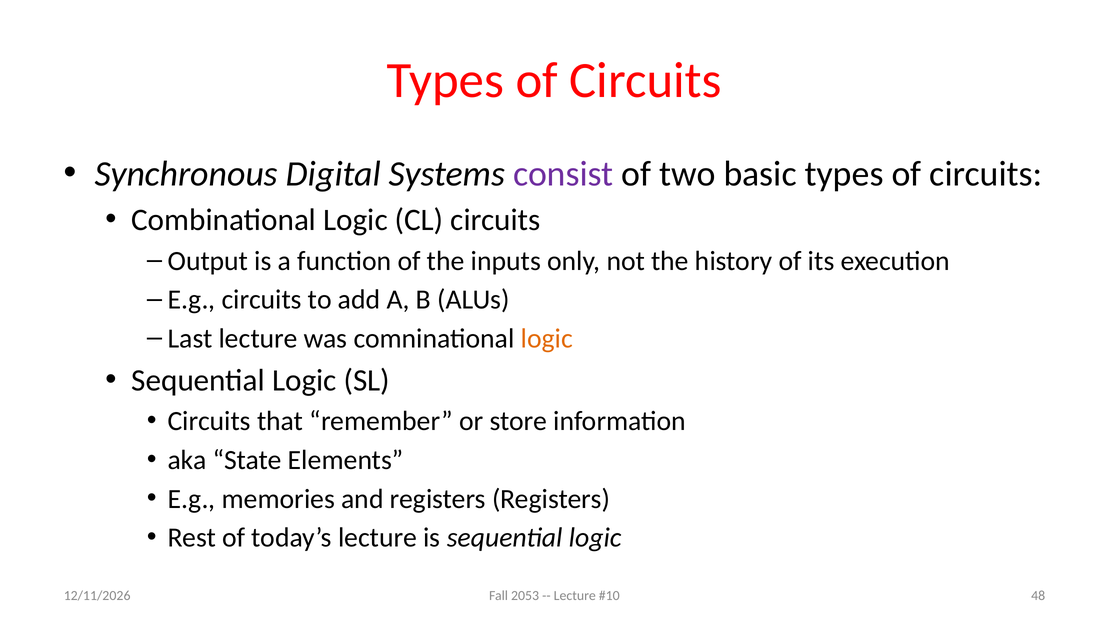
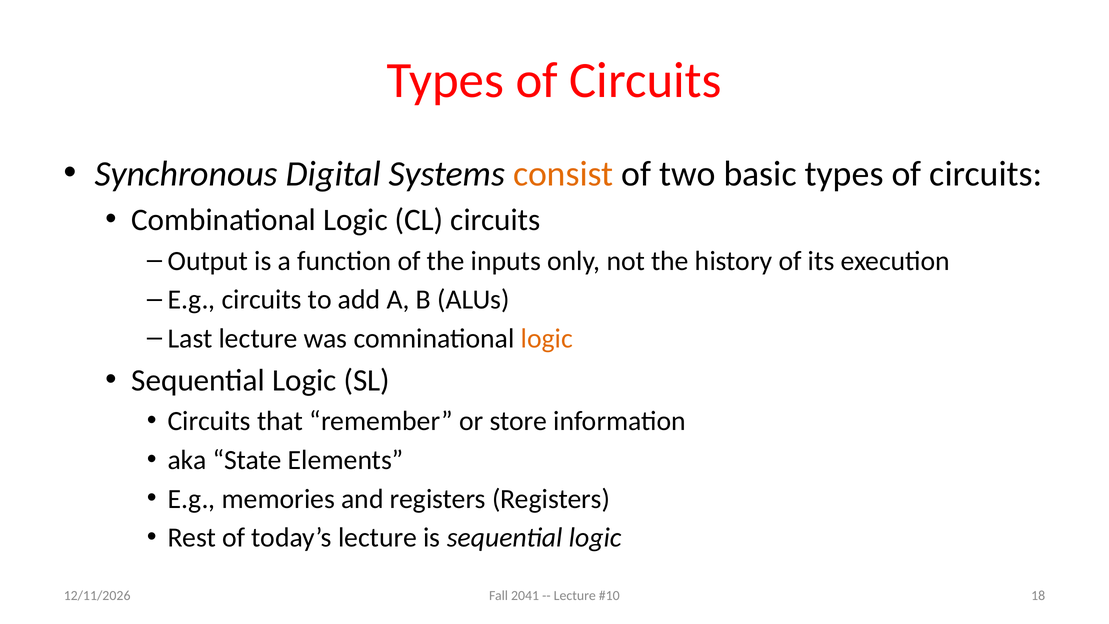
consist colour: purple -> orange
48: 48 -> 18
2053: 2053 -> 2041
